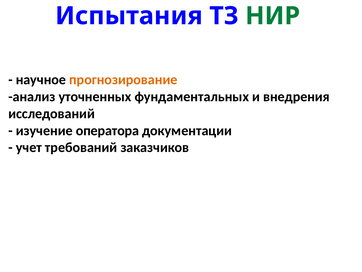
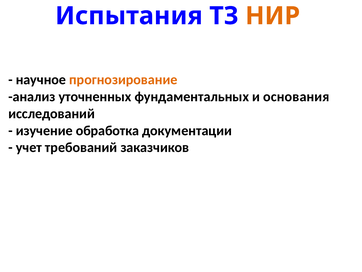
НИР colour: green -> orange
внедрения: внедрения -> основания
оператора: оператора -> обработка
